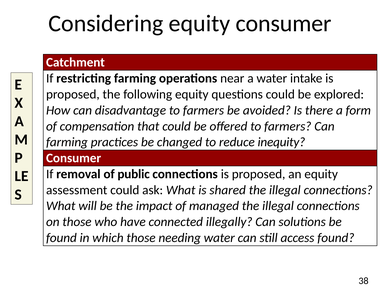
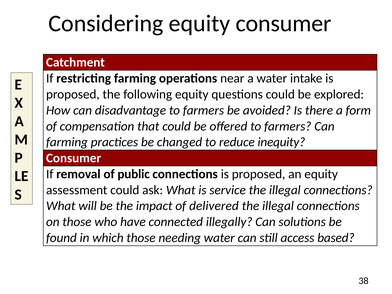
shared: shared -> service
managed: managed -> delivered
access found: found -> based
